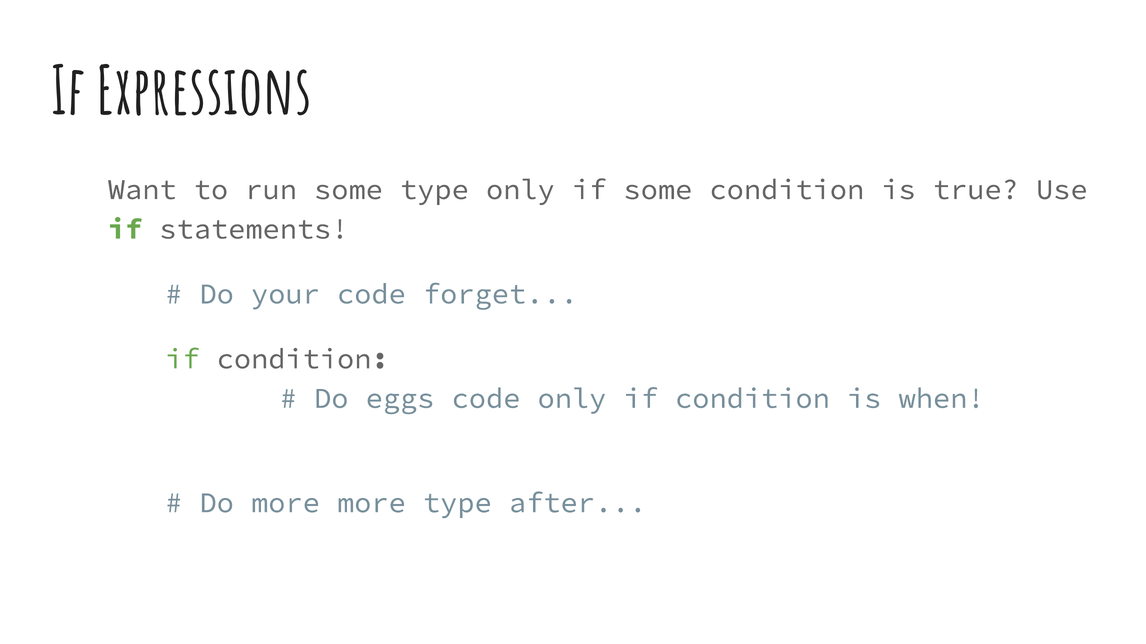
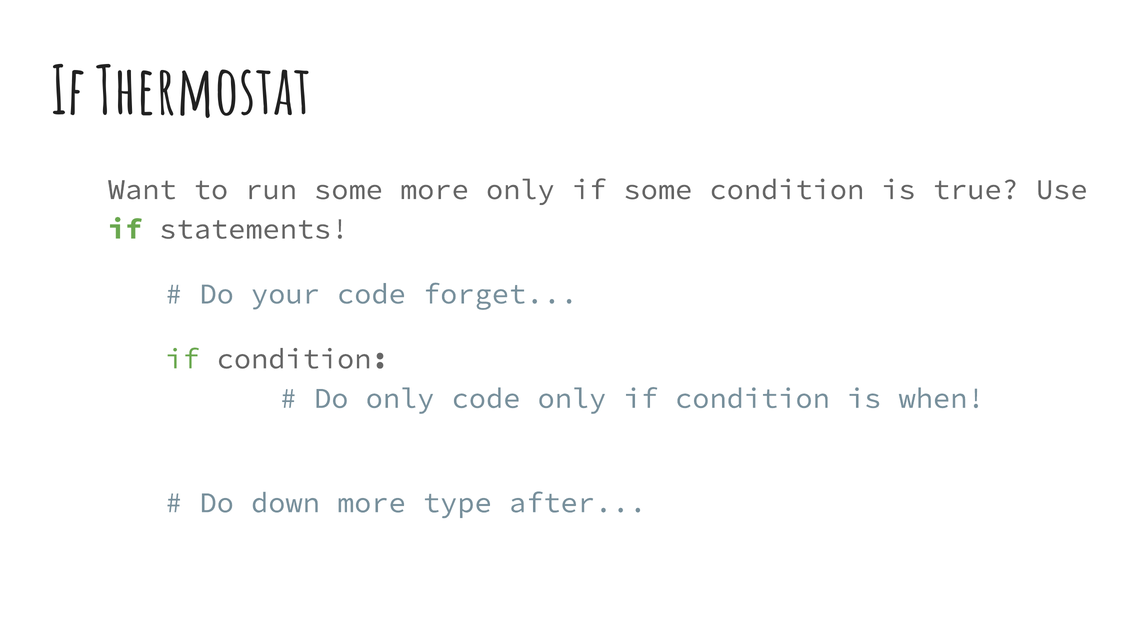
Expressions: Expressions -> Thermostat
some type: type -> more
Do eggs: eggs -> only
Do more: more -> down
